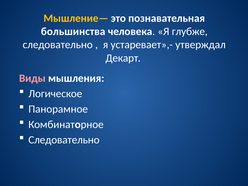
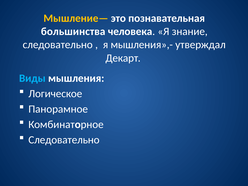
глубже: глубже -> знание
устаревает»,-: устаревает»,- -> мышления»,-
Виды colour: pink -> light blue
